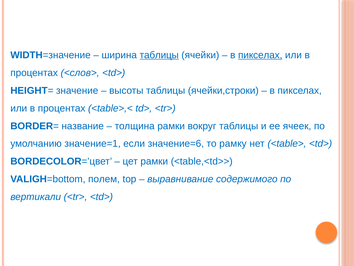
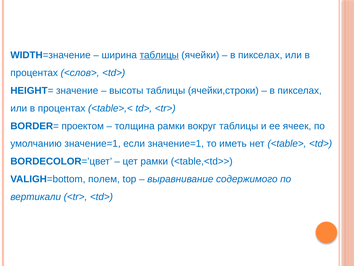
пикселах at (260, 55) underline: present -> none
название: название -> проектом
если значение=6: значение=6 -> значение=1
рамку: рамку -> иметь
